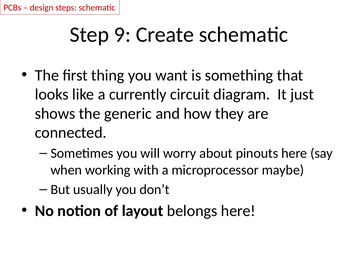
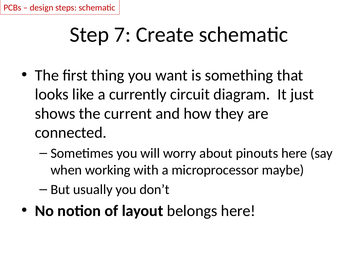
9: 9 -> 7
generic: generic -> current
